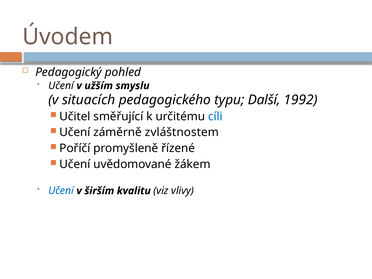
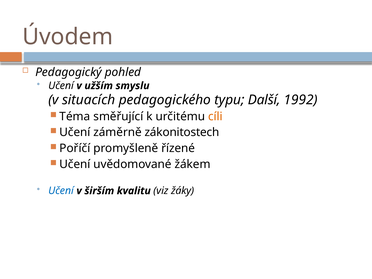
Učitel: Učitel -> Téma
cíli colour: blue -> orange
zvláštnostem: zvláštnostem -> zákonitostech
vlivy: vlivy -> žáky
